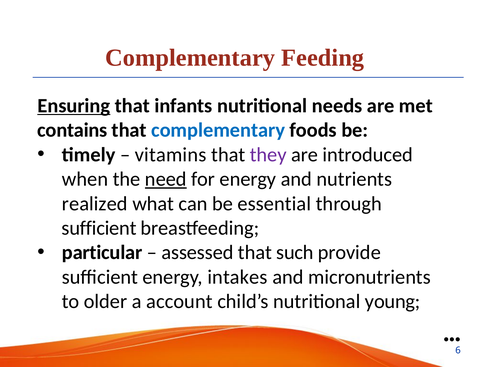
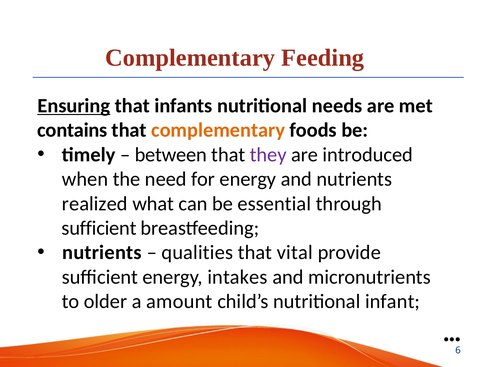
complementary at (218, 130) colour: blue -> orange
vitamins: vitamins -> between
need underline: present -> none
particular at (102, 253): particular -> nutrients
assessed: assessed -> qualities
such: such -> vital
account: account -> amount
young: young -> infant
